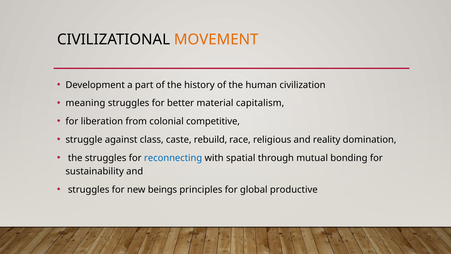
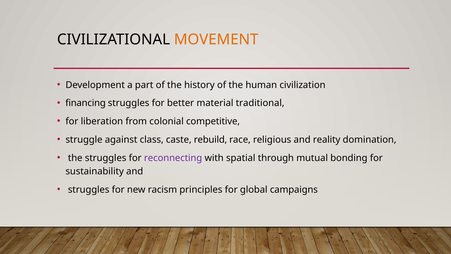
meaning: meaning -> financing
capitalism: capitalism -> traditional
reconnecting colour: blue -> purple
beings: beings -> racism
productive: productive -> campaigns
